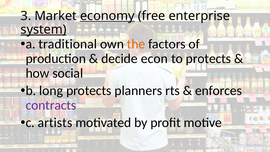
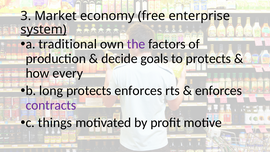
economy underline: present -> none
the colour: orange -> purple
econ: econ -> goals
social: social -> every
protects planners: planners -> enforces
artists: artists -> things
